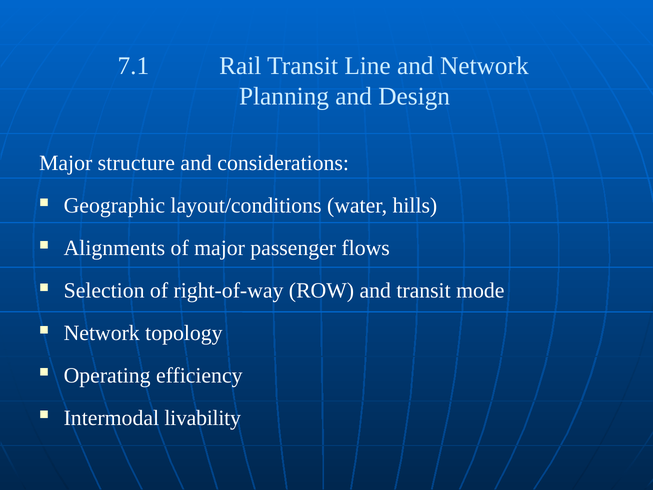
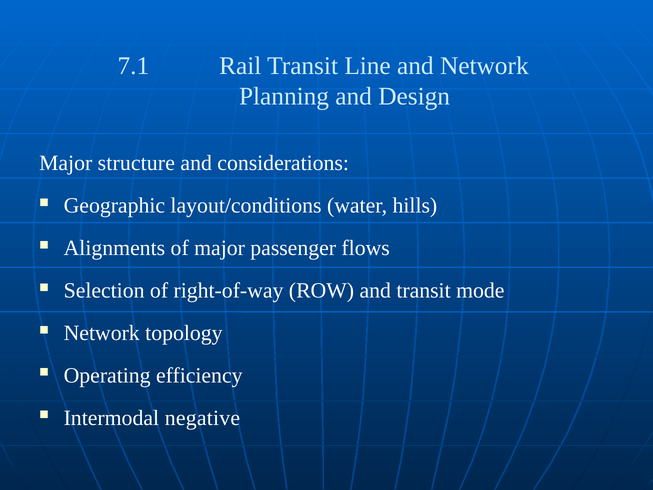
livability: livability -> negative
